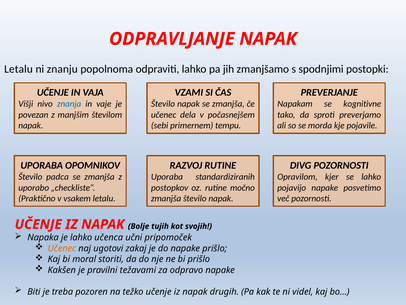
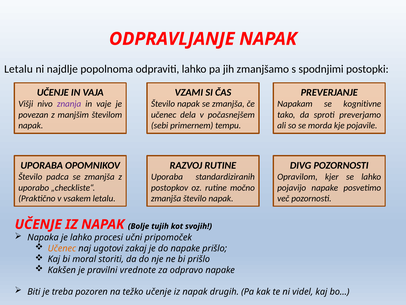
znanju: znanju -> najdlje
znanja colour: blue -> purple
učenca: učenca -> procesi
težavami: težavami -> vrednote
